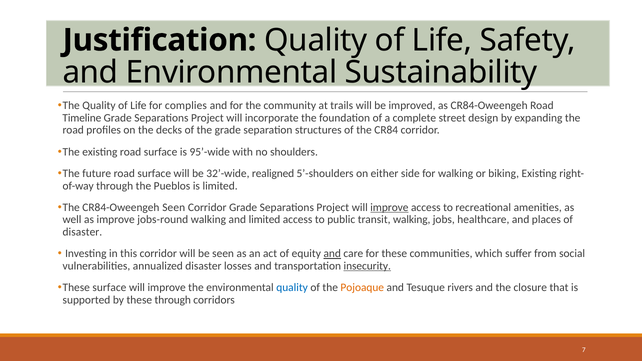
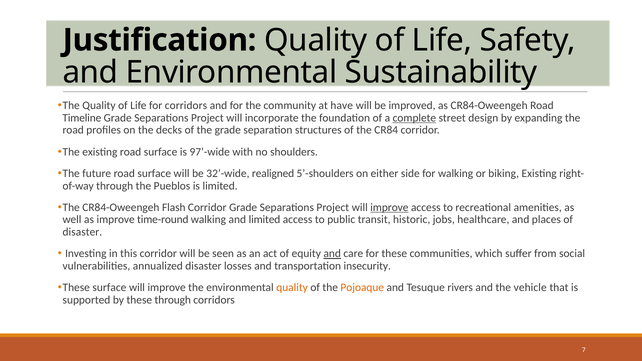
for complies: complies -> corridors
trails: trails -> have
complete underline: none -> present
95’-wide: 95’-wide -> 97’-wide
CR84-Oweengeh Seen: Seen -> Flash
jobs-round: jobs-round -> time-round
transit walking: walking -> historic
insecurity underline: present -> none
quality at (292, 288) colour: blue -> orange
closure: closure -> vehicle
